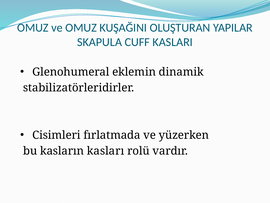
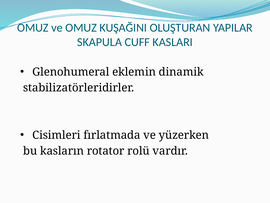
kasları: kasları -> rotator
